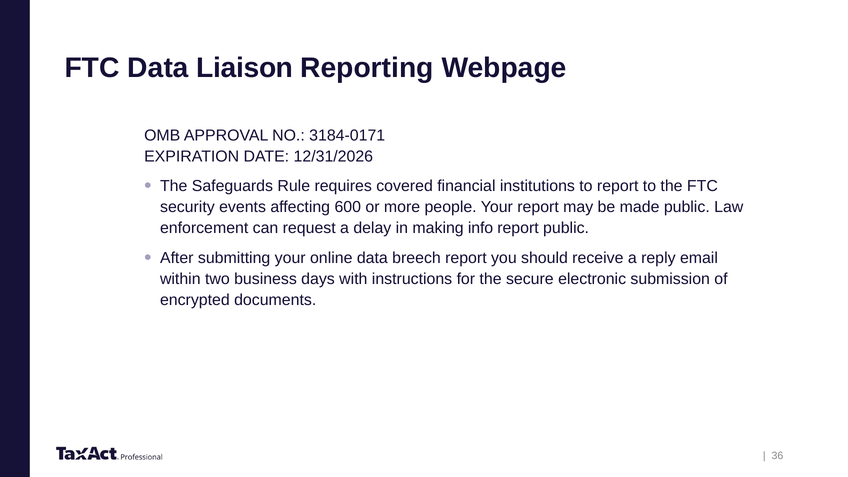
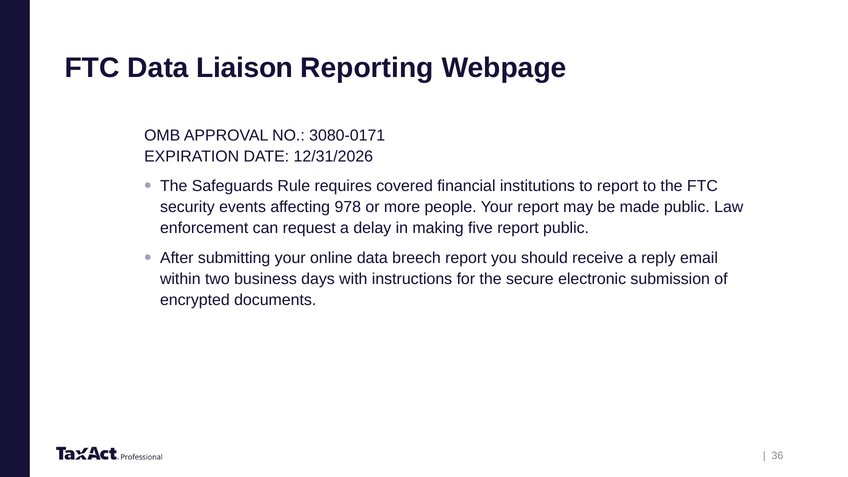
3184-0171: 3184-0171 -> 3080-0171
600: 600 -> 978
info: info -> five
